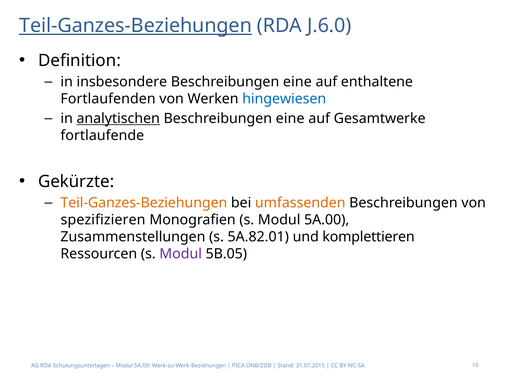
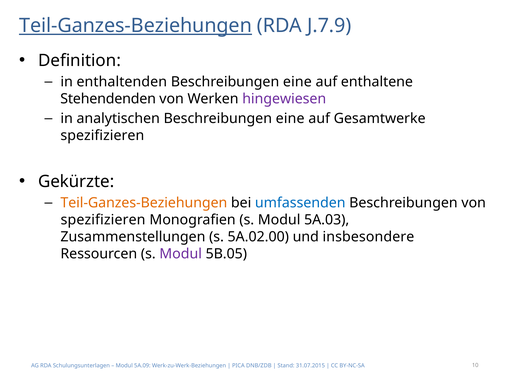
J.6.0: J.6.0 -> J.7.9
insbesondere: insbesondere -> enthaltenden
Fortlaufenden: Fortlaufenden -> Stehendenden
hingewiesen colour: blue -> purple
analytischen underline: present -> none
fortlaufende at (102, 136): fortlaufende -> spezifizieren
umfassenden colour: orange -> blue
5A.00: 5A.00 -> 5A.03
5A.82.01: 5A.82.01 -> 5A.02.00
komplettieren: komplettieren -> insbesondere
